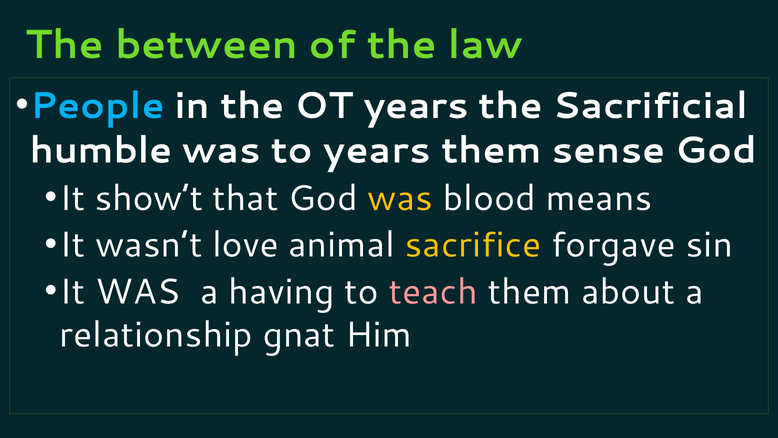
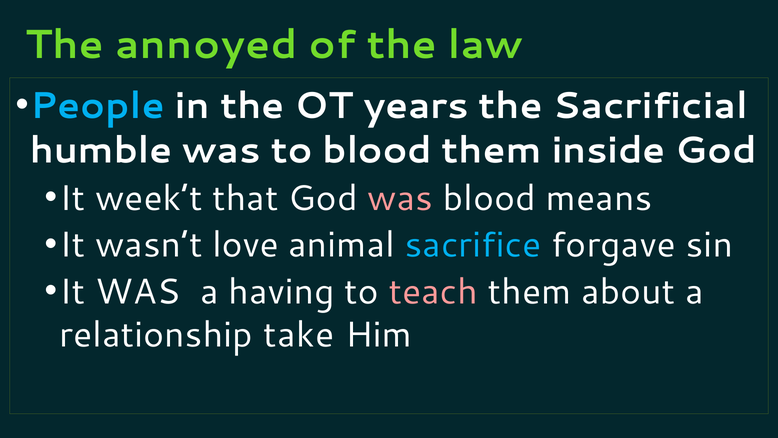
between: between -> annoyed
to years: years -> blood
sense: sense -> inside
show’t: show’t -> week’t
was at (400, 198) colour: yellow -> pink
sacrifice colour: yellow -> light blue
gnat: gnat -> take
